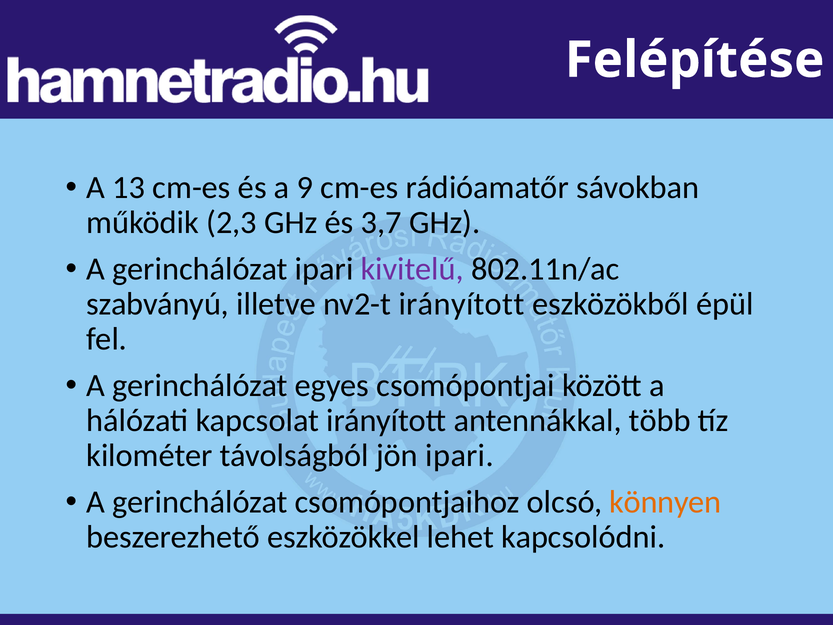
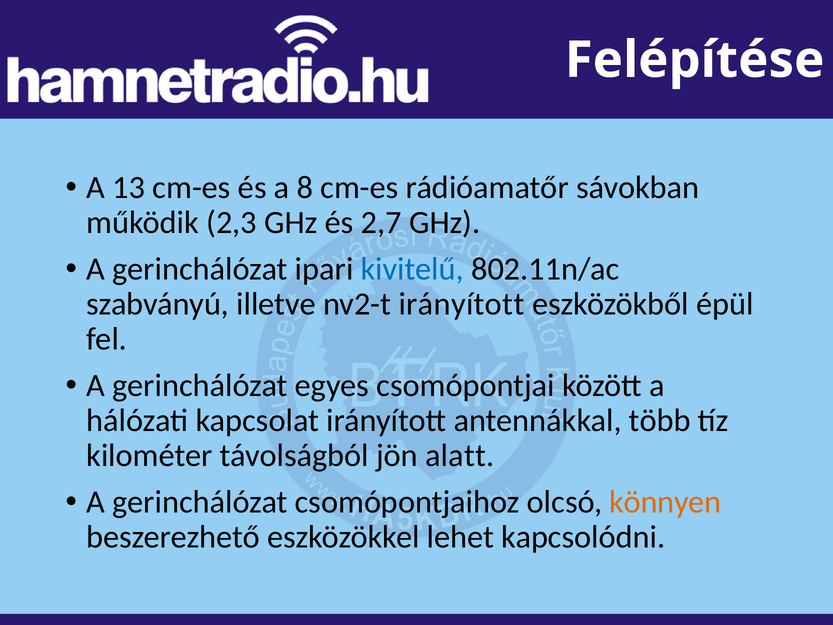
9: 9 -> 8
3,7: 3,7 -> 2,7
kivitelű colour: purple -> blue
jön ipari: ipari -> alatt
